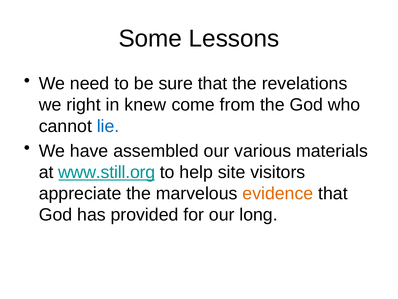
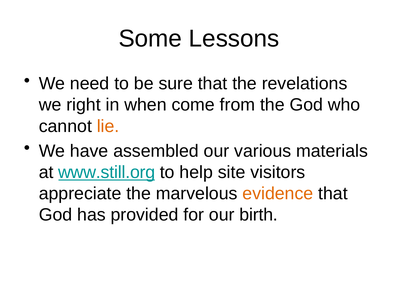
knew: knew -> when
lie colour: blue -> orange
long: long -> birth
